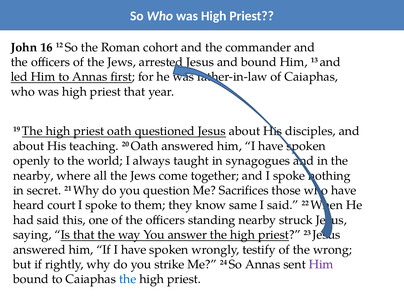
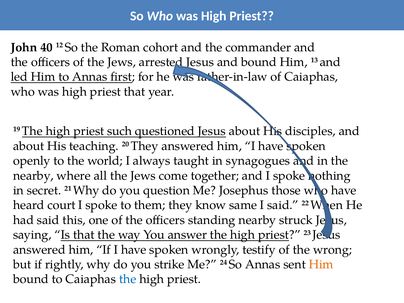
16: 16 -> 40
priest oath: oath -> such
20 Oath: Oath -> They
Sacrifices: Sacrifices -> Josephus
Him at (321, 264) colour: purple -> orange
